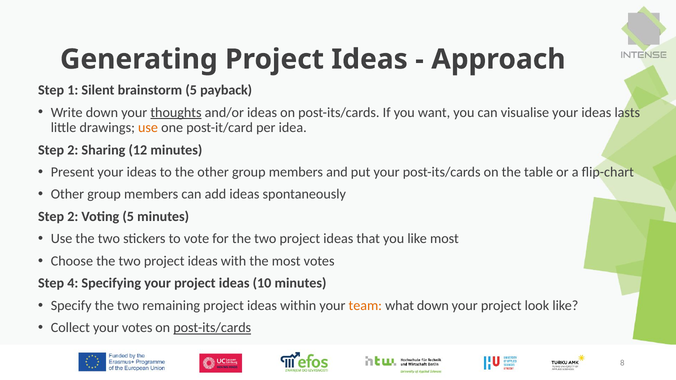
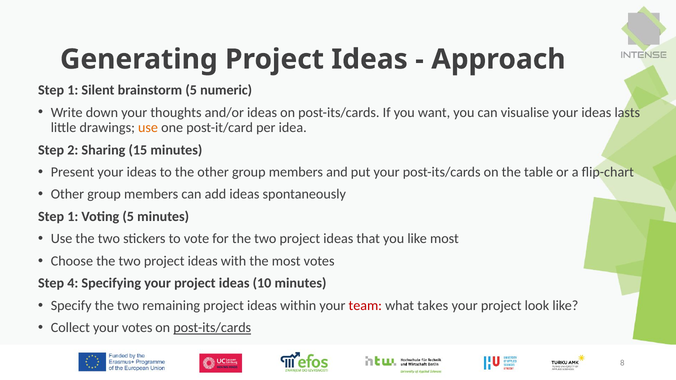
payback: payback -> numeric
thoughts underline: present -> none
12: 12 -> 15
2 at (73, 217): 2 -> 1
team colour: orange -> red
what down: down -> takes
